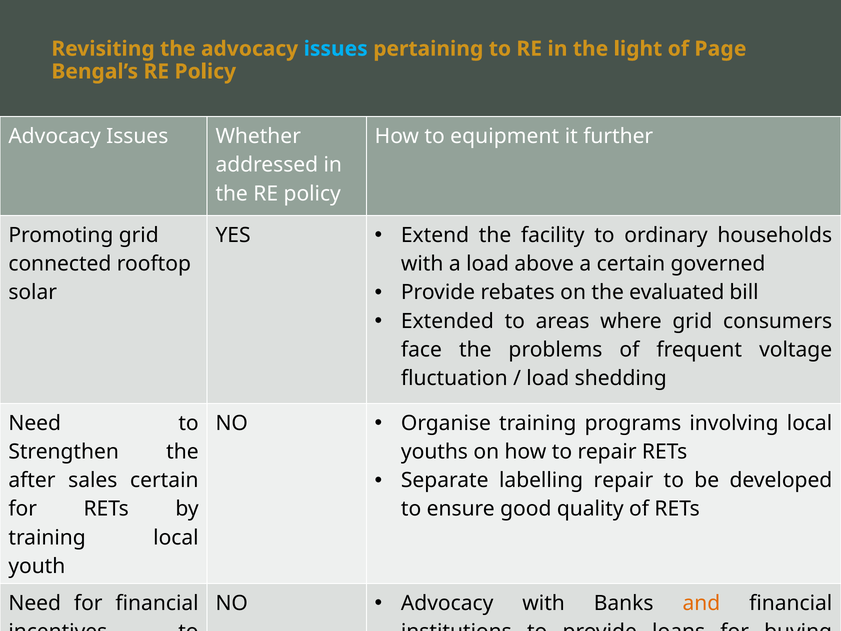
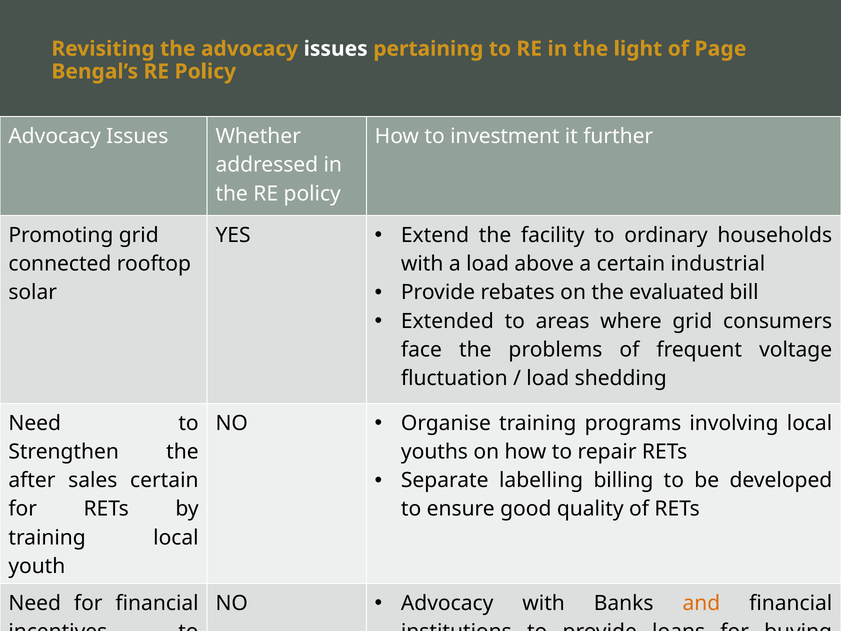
issues at (336, 49) colour: light blue -> white
equipment: equipment -> investment
governed: governed -> industrial
labelling repair: repair -> billing
